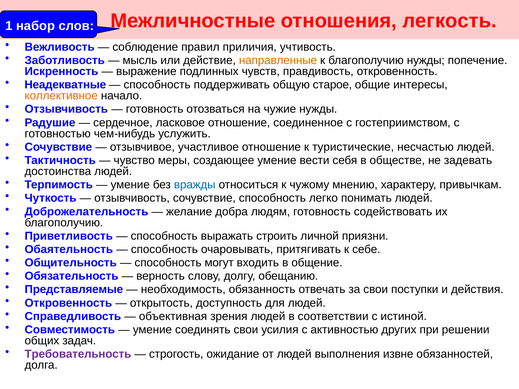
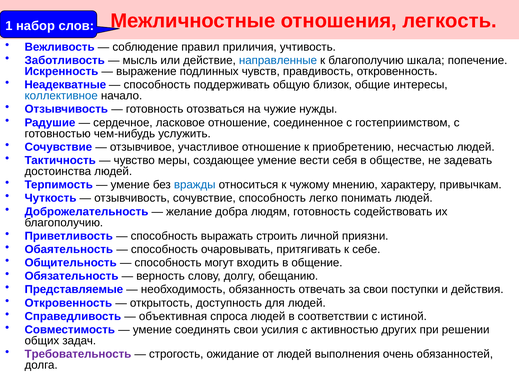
направленные colour: orange -> blue
благополучию нужды: нужды -> шкала
старое: старое -> близок
коллективное colour: orange -> blue
туристические: туристические -> приобретению
зрения: зрения -> спроса
извне: извне -> очень
